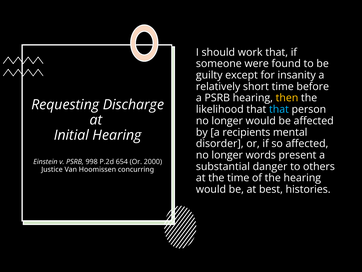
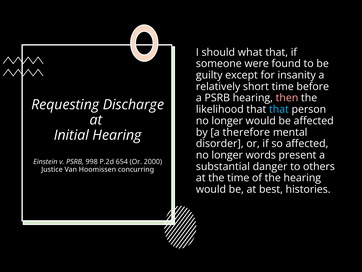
work: work -> what
then colour: yellow -> pink
recipients: recipients -> therefore
